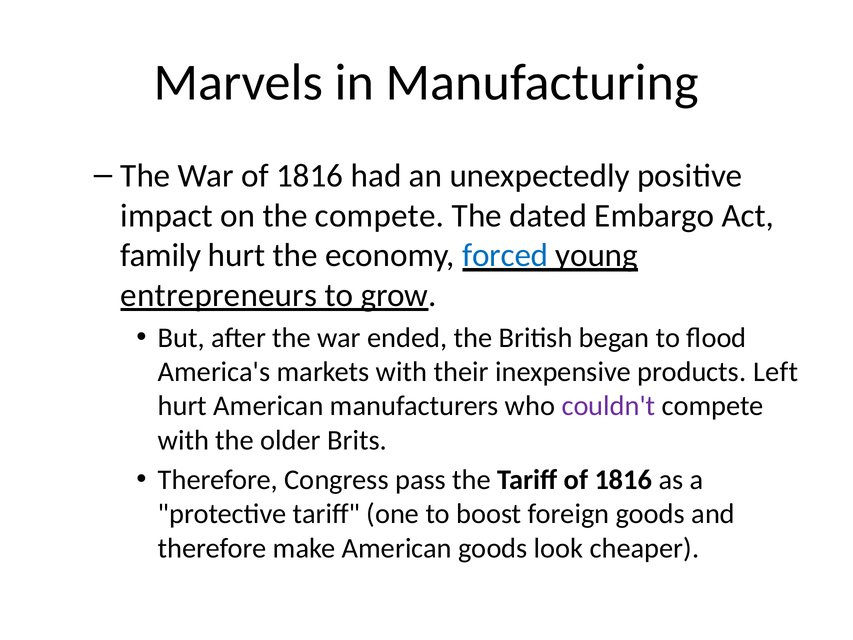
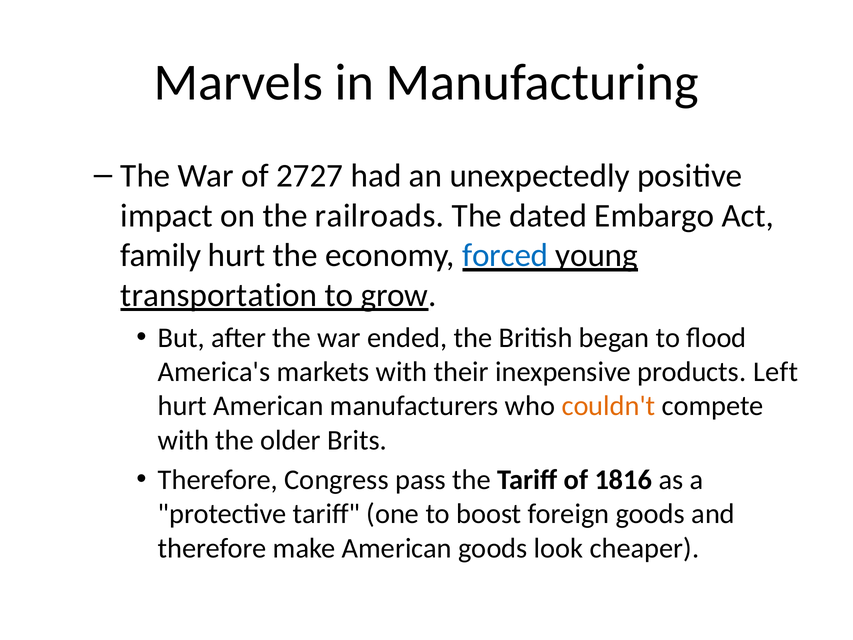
War of 1816: 1816 -> 2727
the compete: compete -> railroads
entrepreneurs: entrepreneurs -> transportation
couldn't colour: purple -> orange
